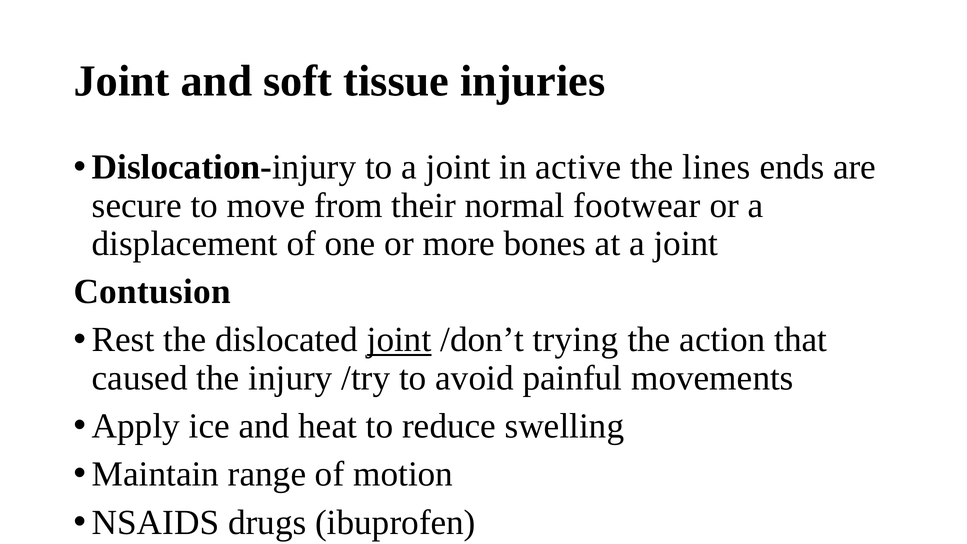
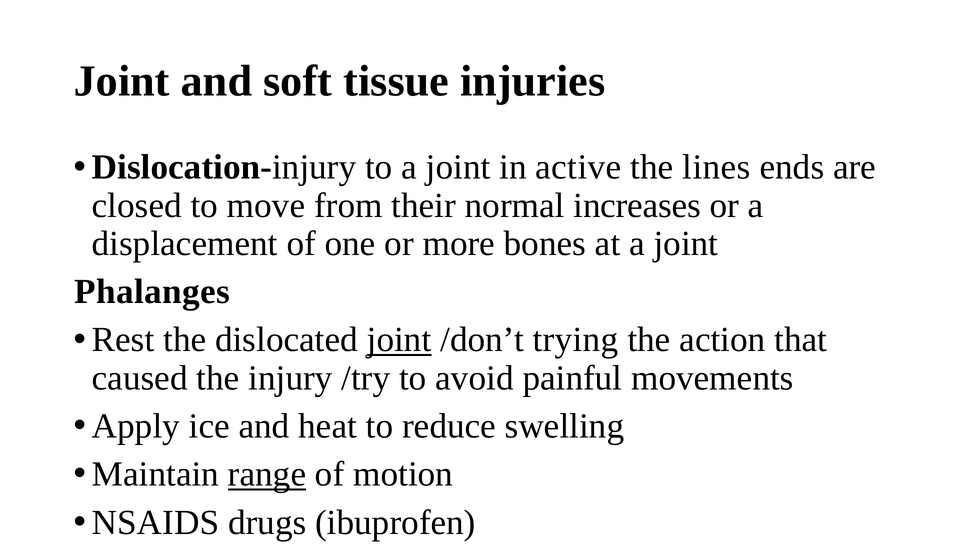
secure: secure -> closed
footwear: footwear -> increases
Contusion: Contusion -> Phalanges
range underline: none -> present
